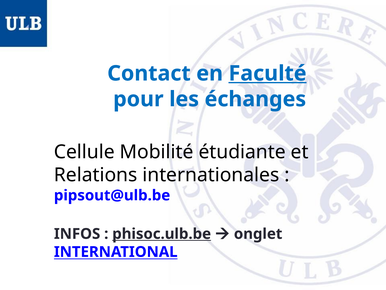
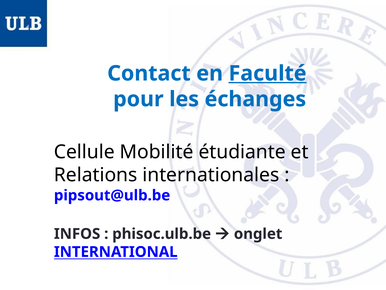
phisoc.ulb.be underline: present -> none
